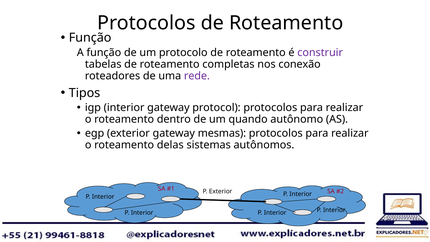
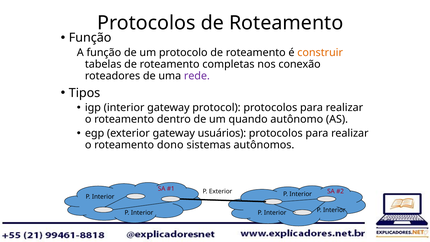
construir colour: purple -> orange
mesmas: mesmas -> usuários
delas: delas -> dono
